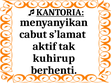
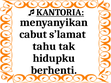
aktif: aktif -> tahu
kuhirup: kuhirup -> hidupku
